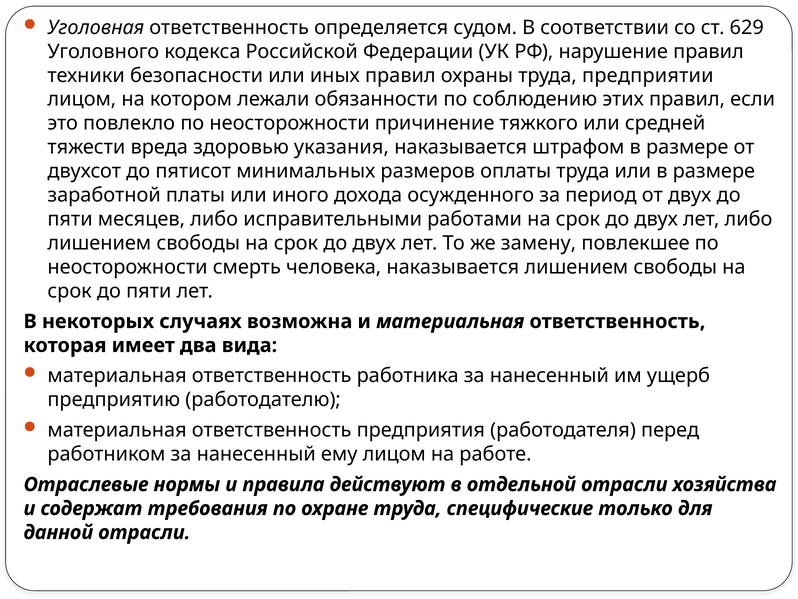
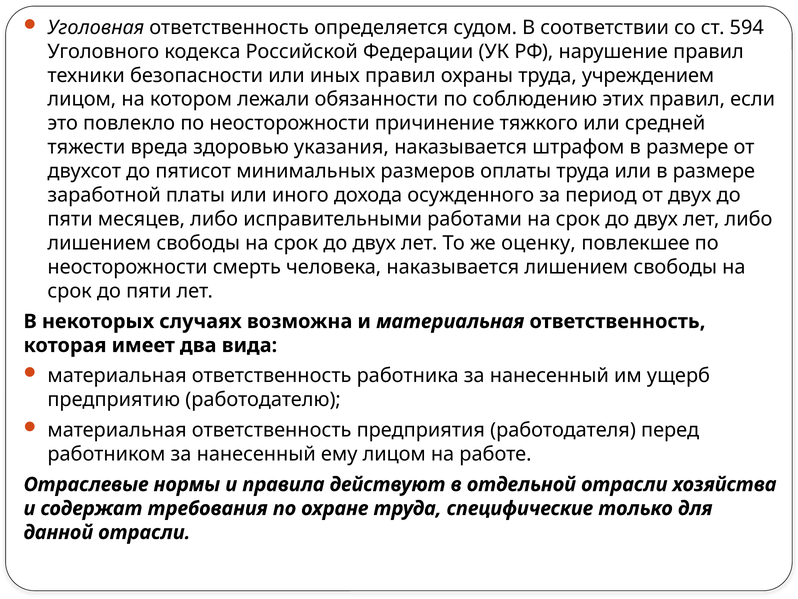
629: 629 -> 594
предприятии: предприятии -> учреждением
замену: замену -> оценку
